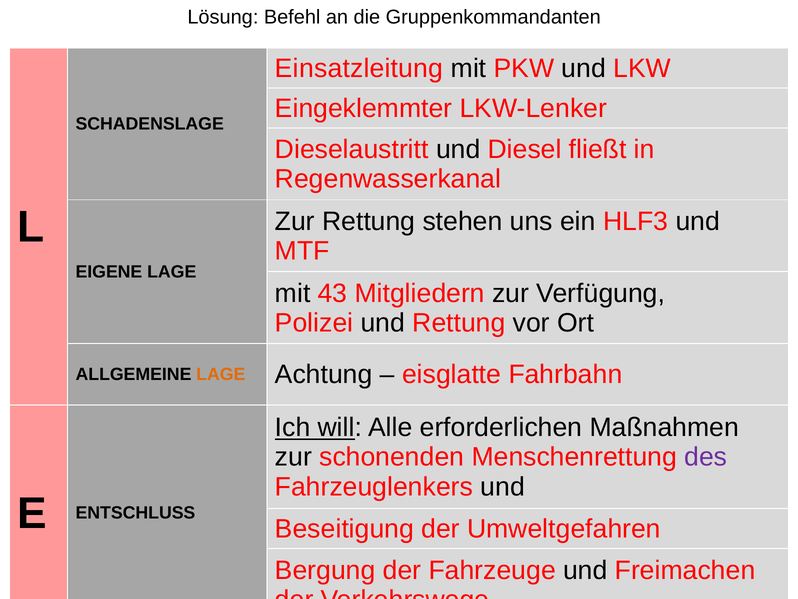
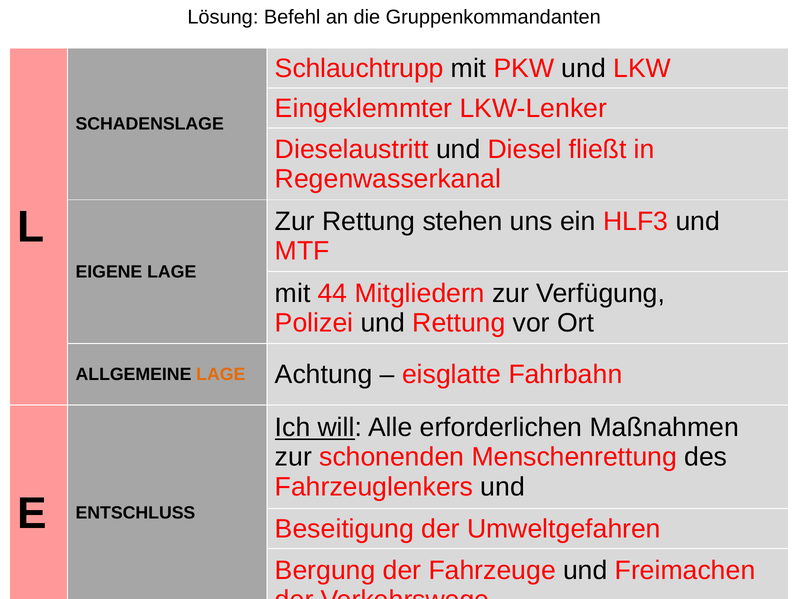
Einsatzleitung: Einsatzleitung -> Schlauchtrupp
43: 43 -> 44
des colour: purple -> black
